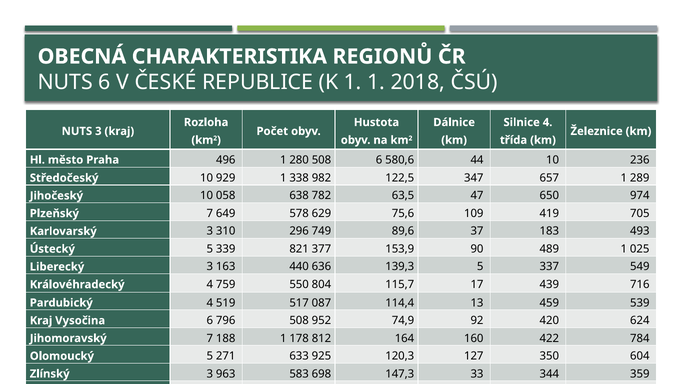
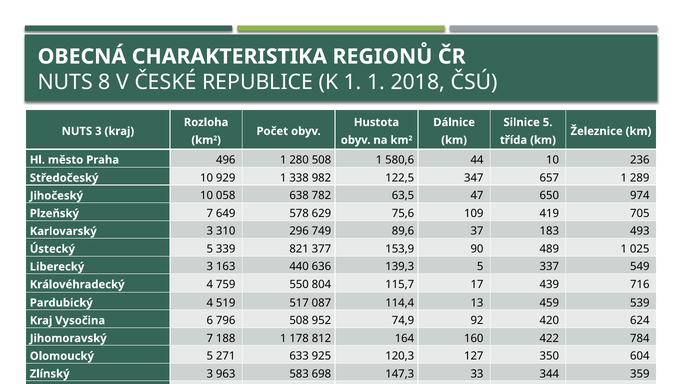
NUTS 6: 6 -> 8
Silnice 4: 4 -> 5
508 6: 6 -> 1
